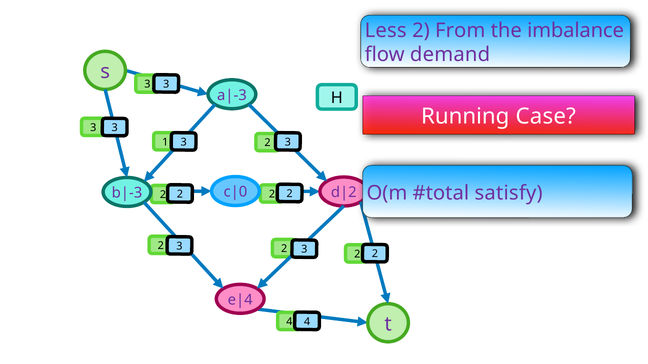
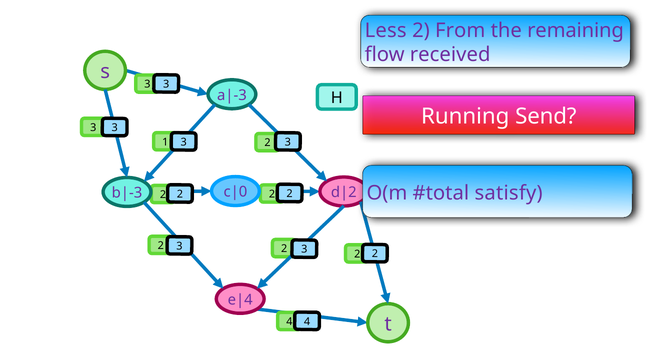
imbalance: imbalance -> remaining
demand: demand -> received
Case: Case -> Send
